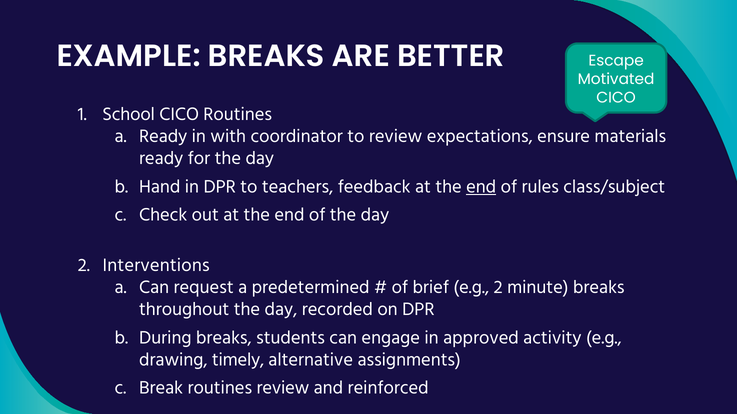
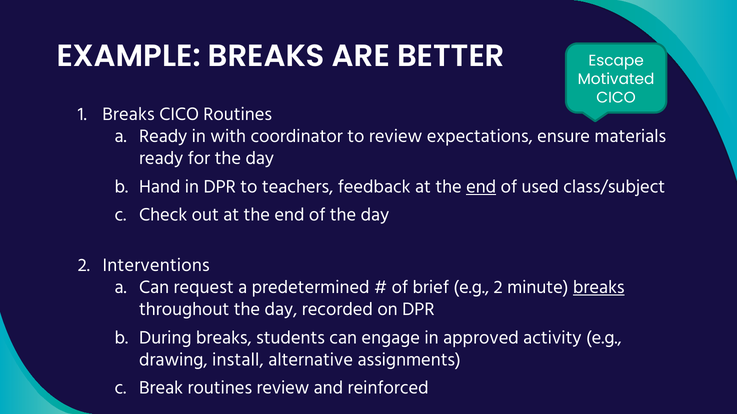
School at (129, 114): School -> Breaks
rules: rules -> used
breaks at (599, 288) underline: none -> present
timely: timely -> install
